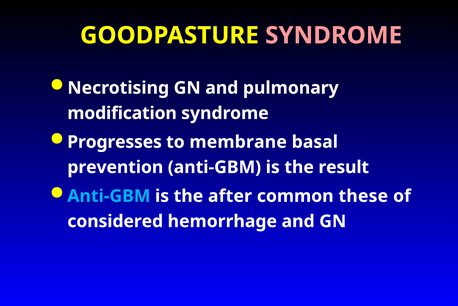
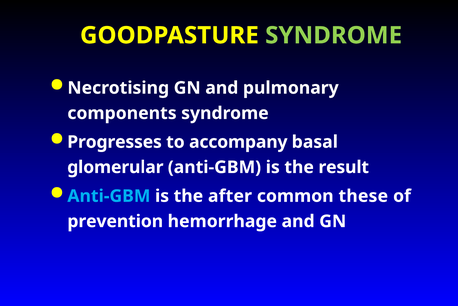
SYNDROME at (334, 35) colour: pink -> light green
modification: modification -> components
membrane: membrane -> accompany
prevention: prevention -> glomerular
considered: considered -> prevention
